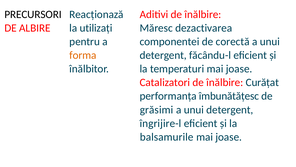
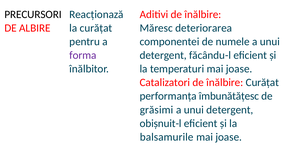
la utilizați: utilizați -> curățat
dezactivarea: dezactivarea -> deteriorarea
corectă: corectă -> numele
forma colour: orange -> purple
îngrijire-l: îngrijire-l -> obișnuit-l
